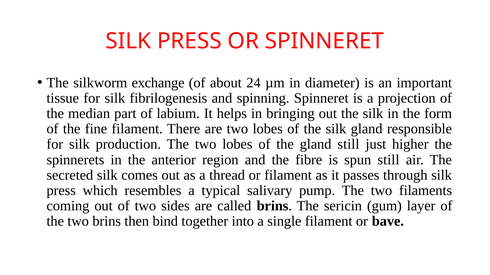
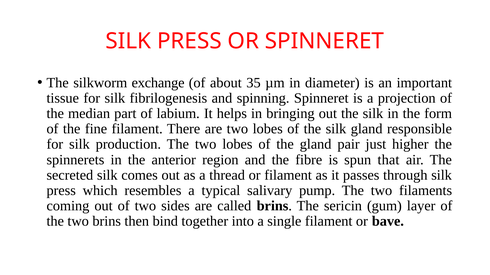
24: 24 -> 35
gland still: still -> pair
spun still: still -> that
